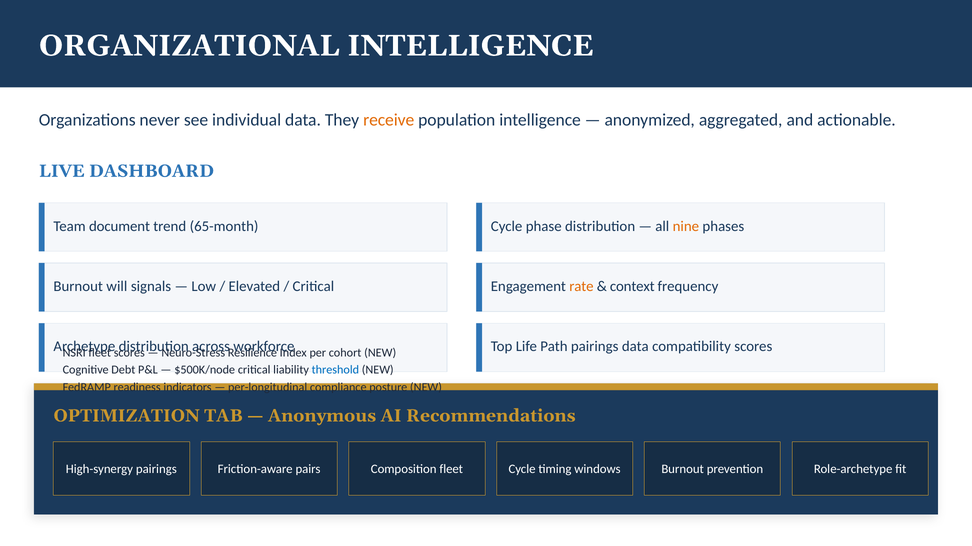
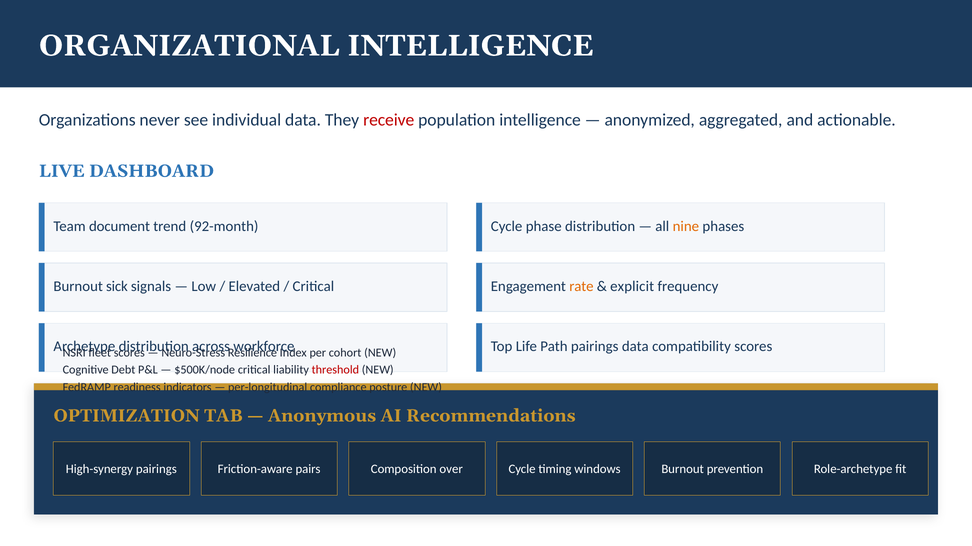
receive colour: orange -> red
65-month: 65-month -> 92-month
will: will -> sick
context: context -> explicit
threshold colour: blue -> red
Composition fleet: fleet -> over
